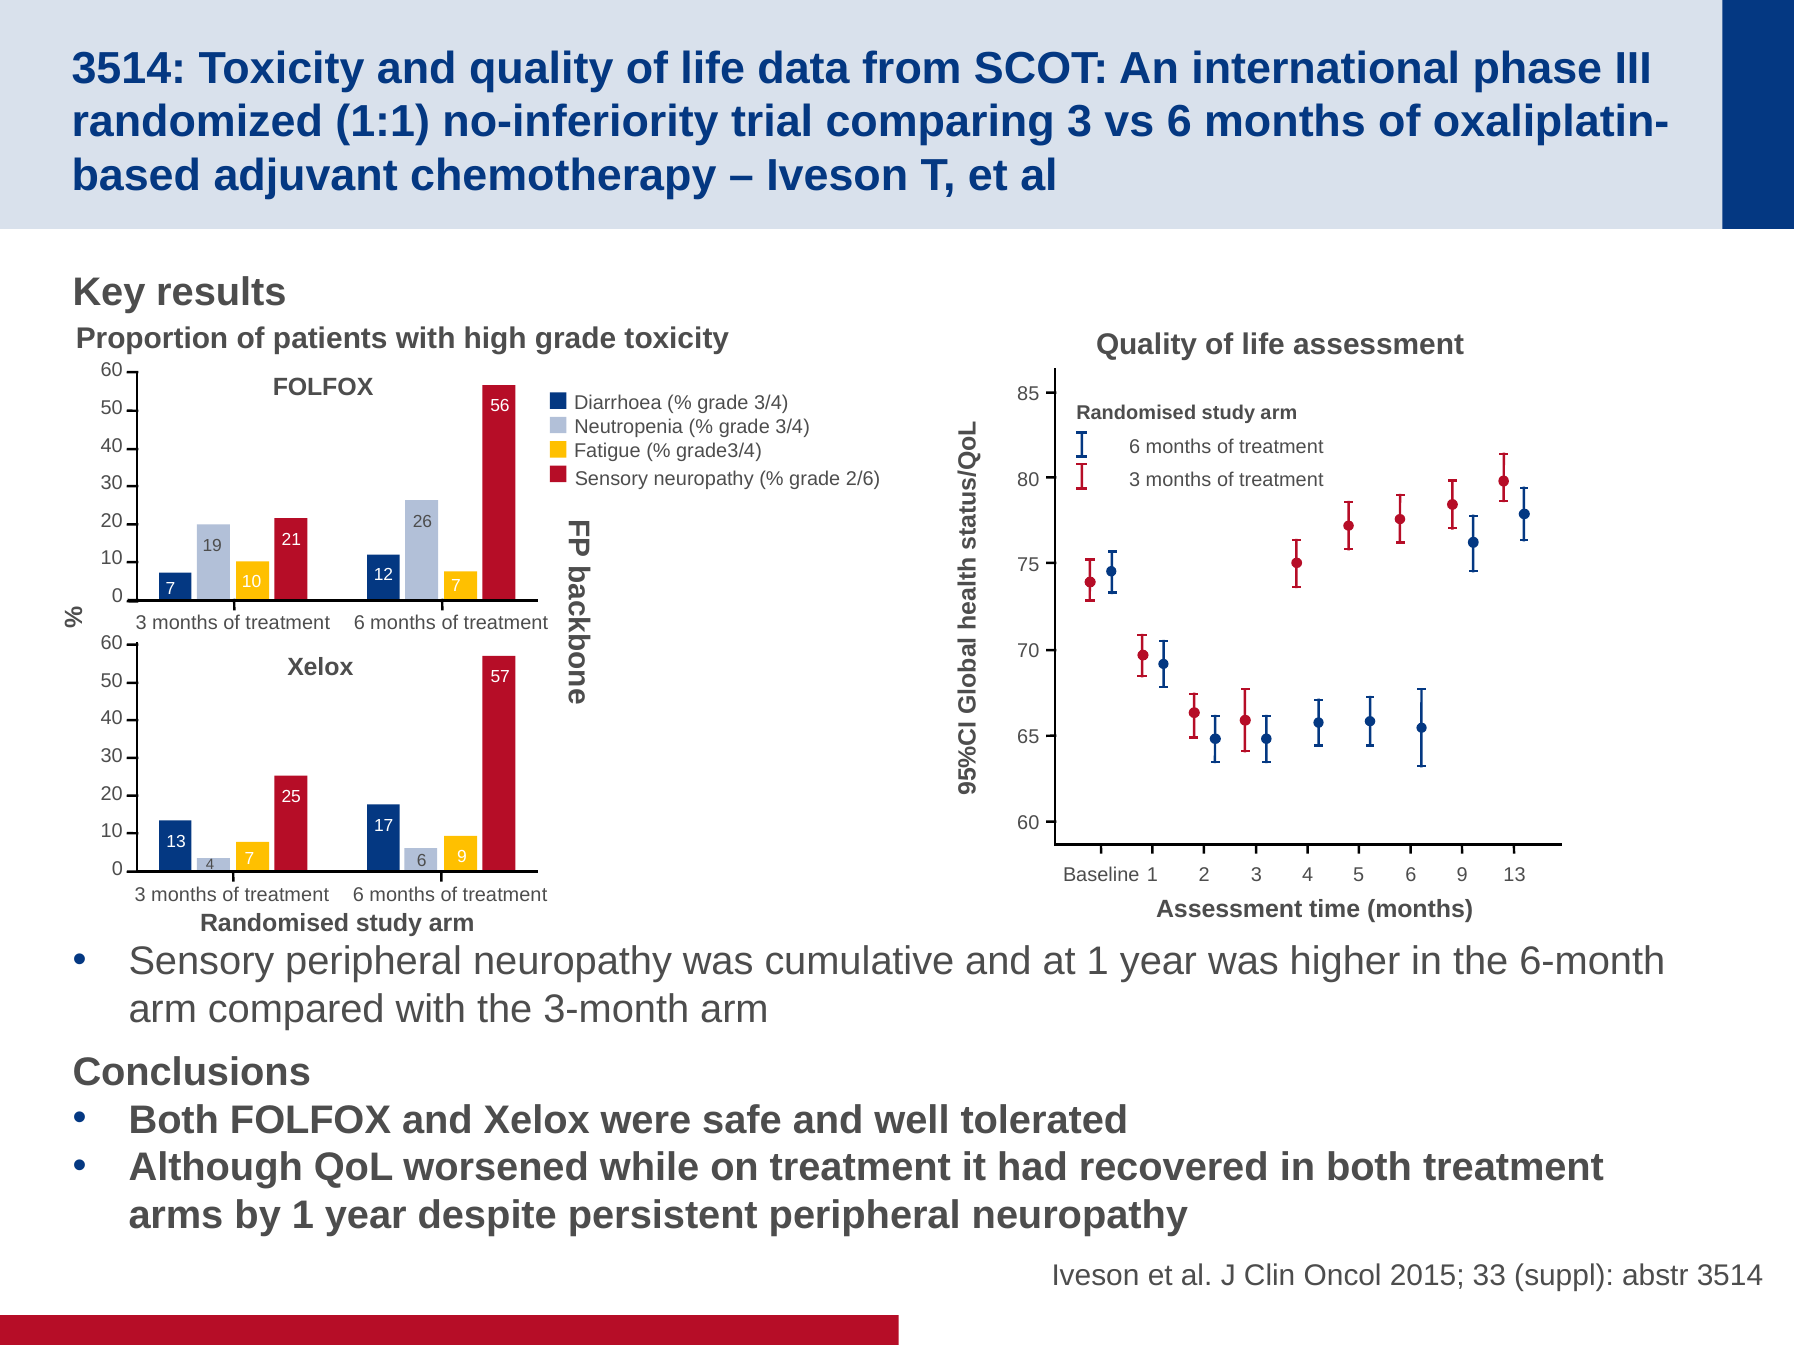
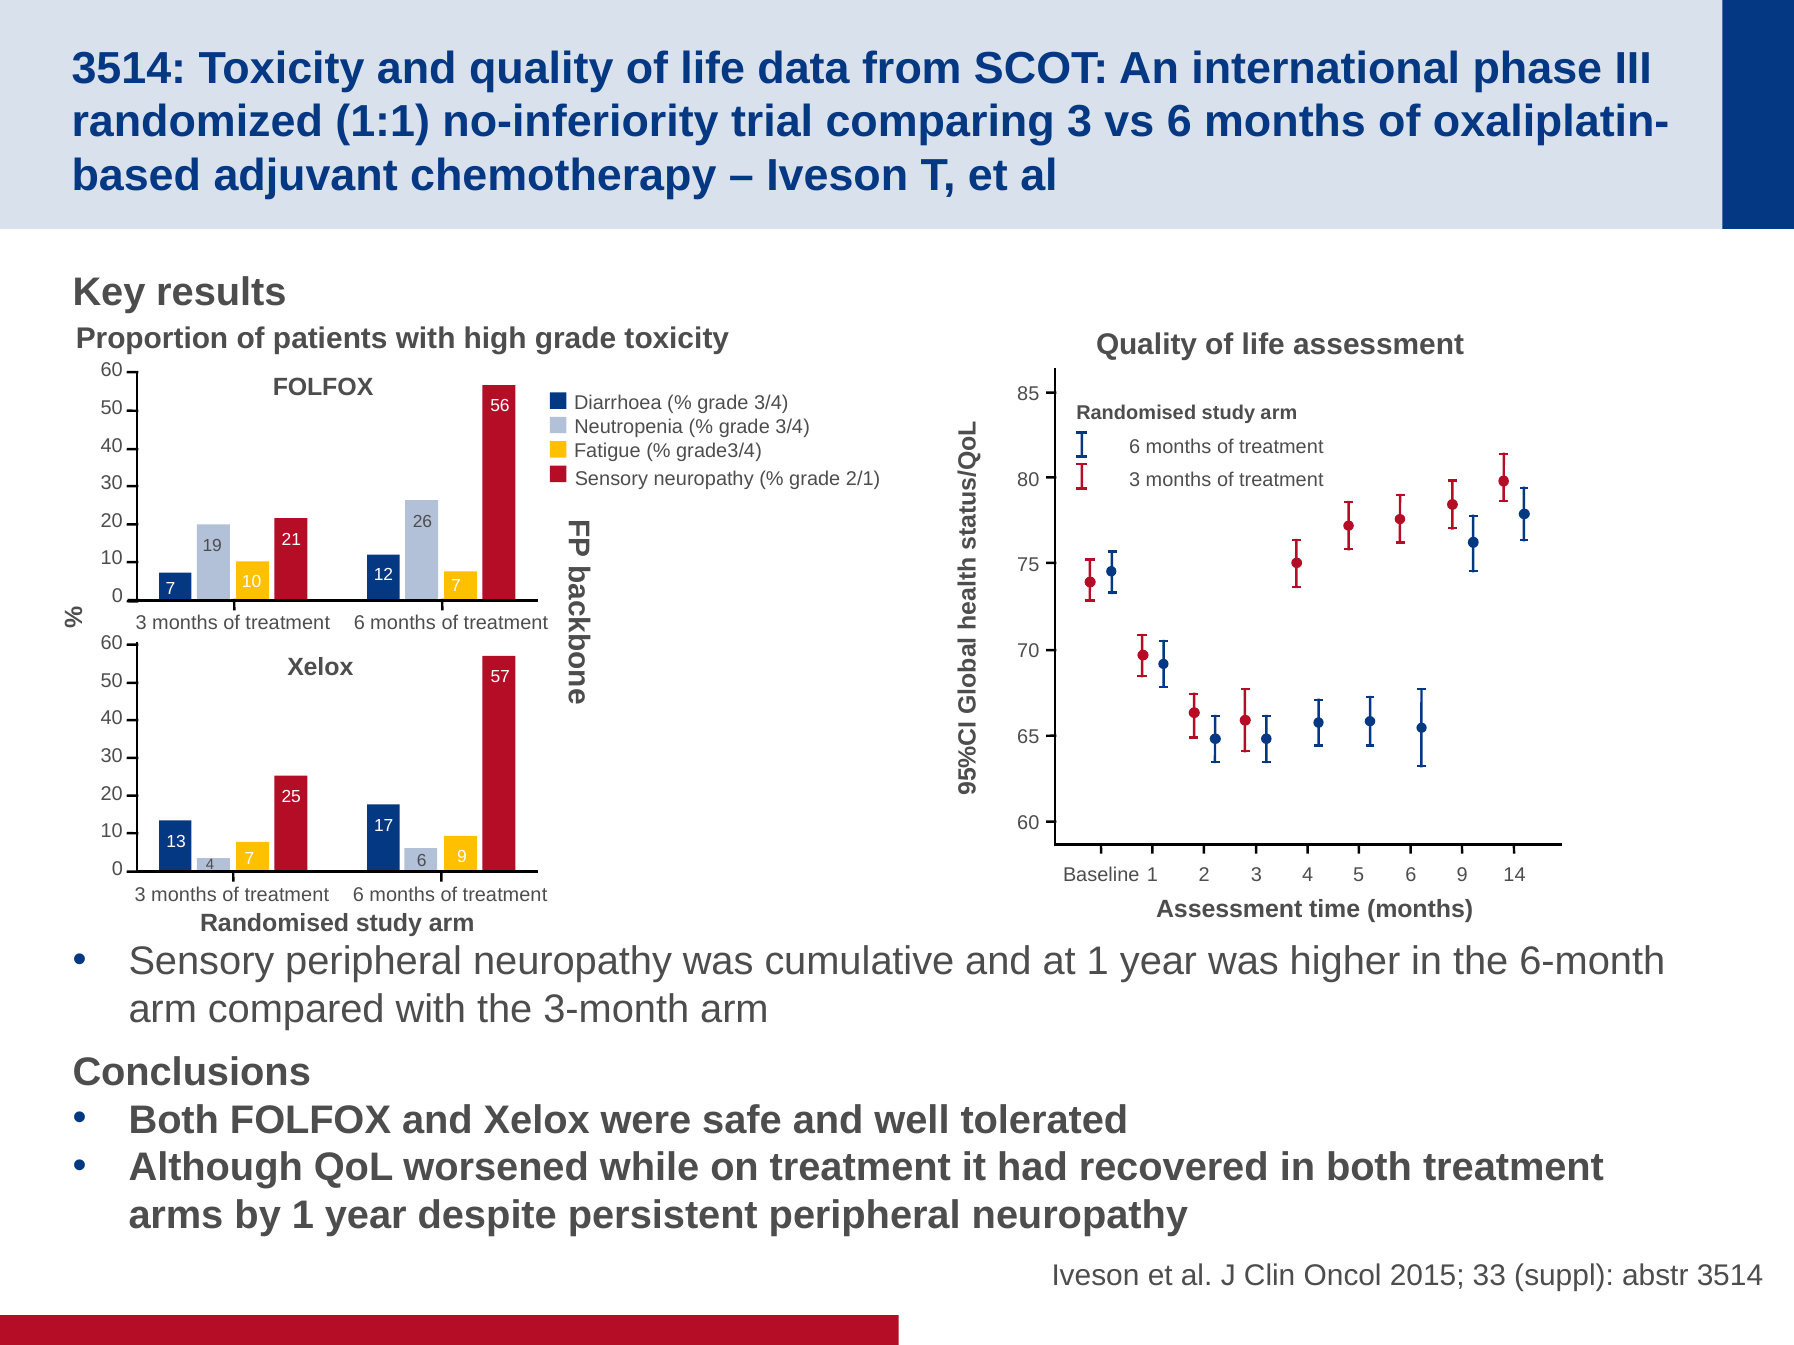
2/6: 2/6 -> 2/1
9 13: 13 -> 14
